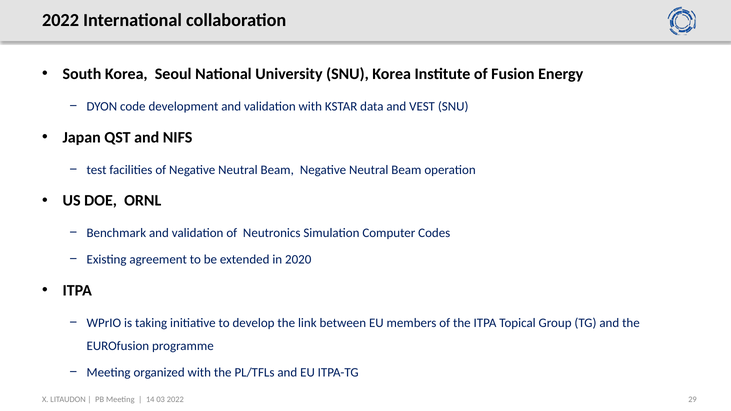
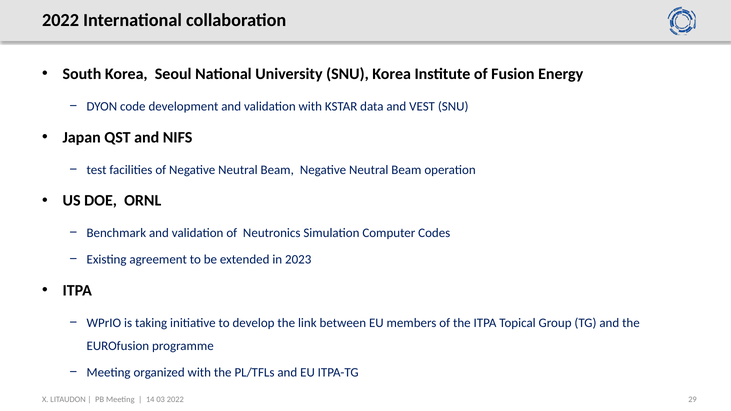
2020: 2020 -> 2023
